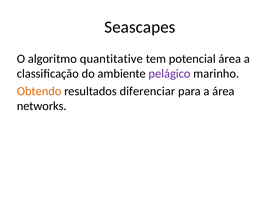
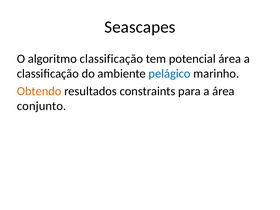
algoritmo quantitative: quantitative -> classificação
pelágico colour: purple -> blue
diferenciar: diferenciar -> constraints
networks: networks -> conjunto
